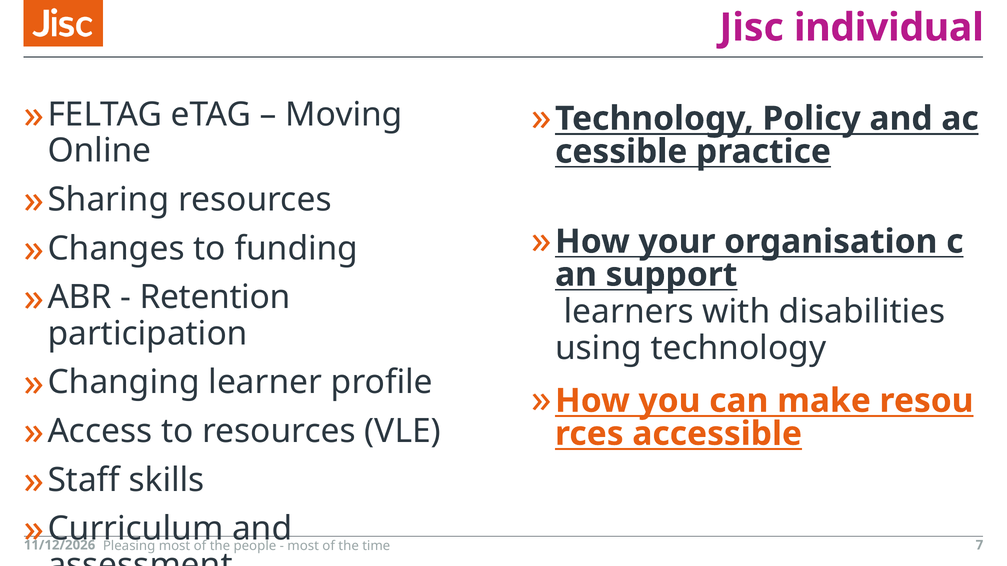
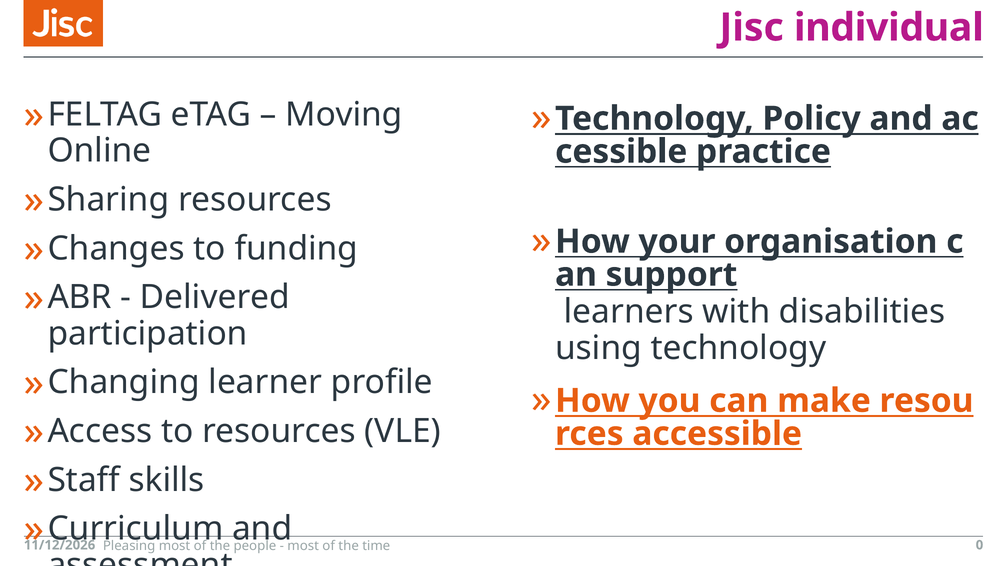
Retention: Retention -> Delivered
7: 7 -> 0
